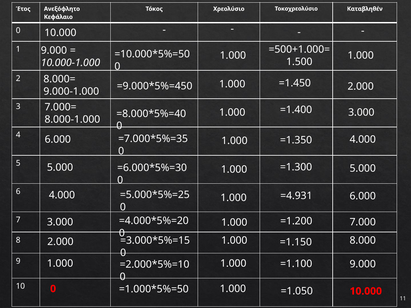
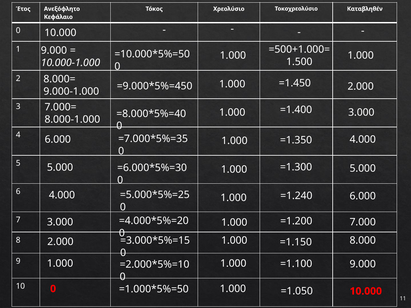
=4.931: =4.931 -> =1.240
